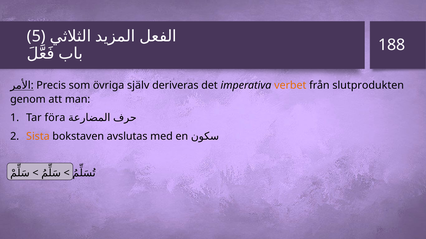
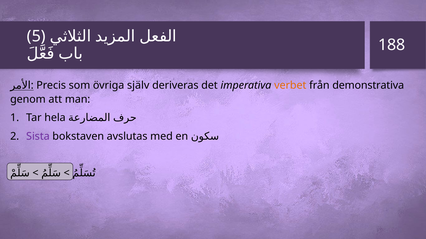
slutprodukten: slutprodukten -> demonstrativa
föra: föra -> hela
Sista colour: orange -> purple
